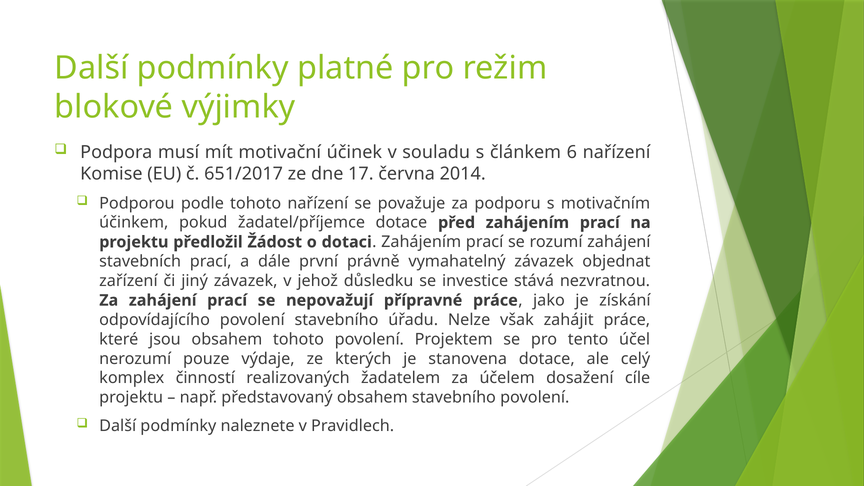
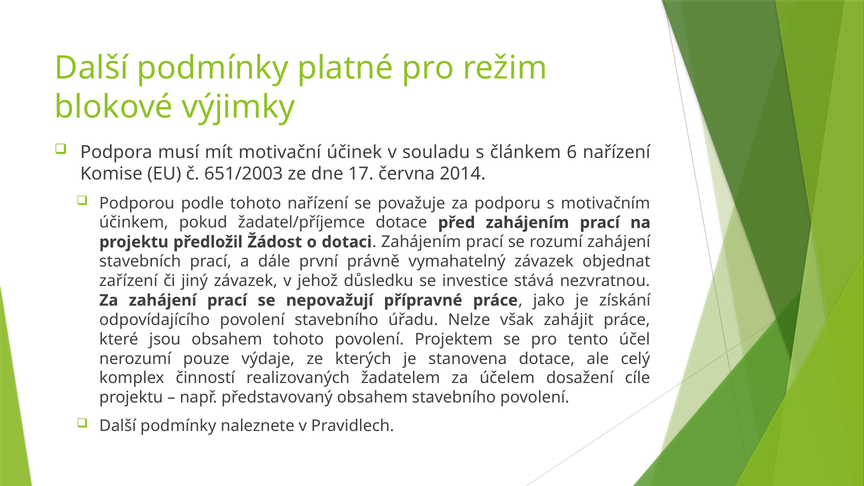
651/2017: 651/2017 -> 651/2003
